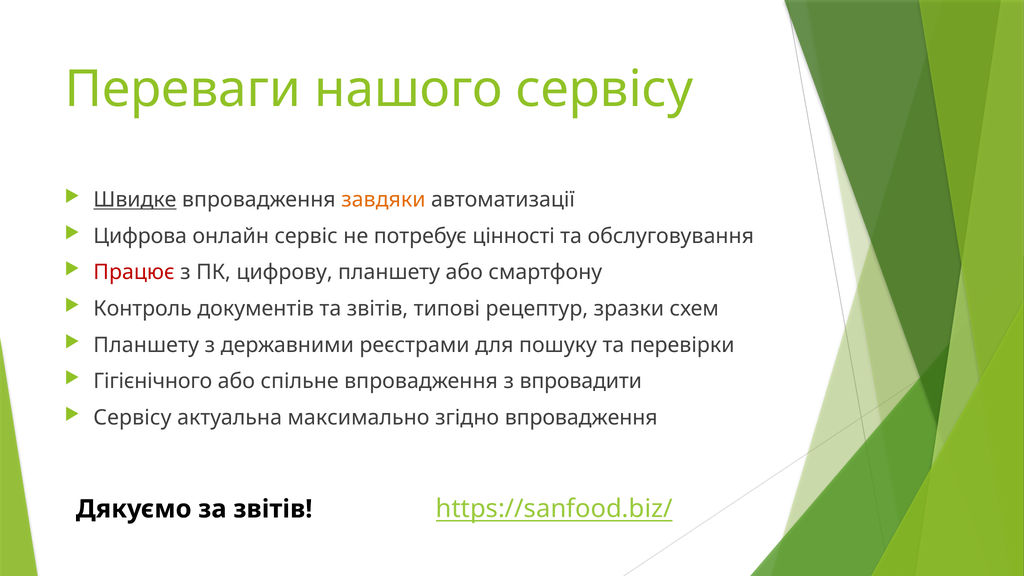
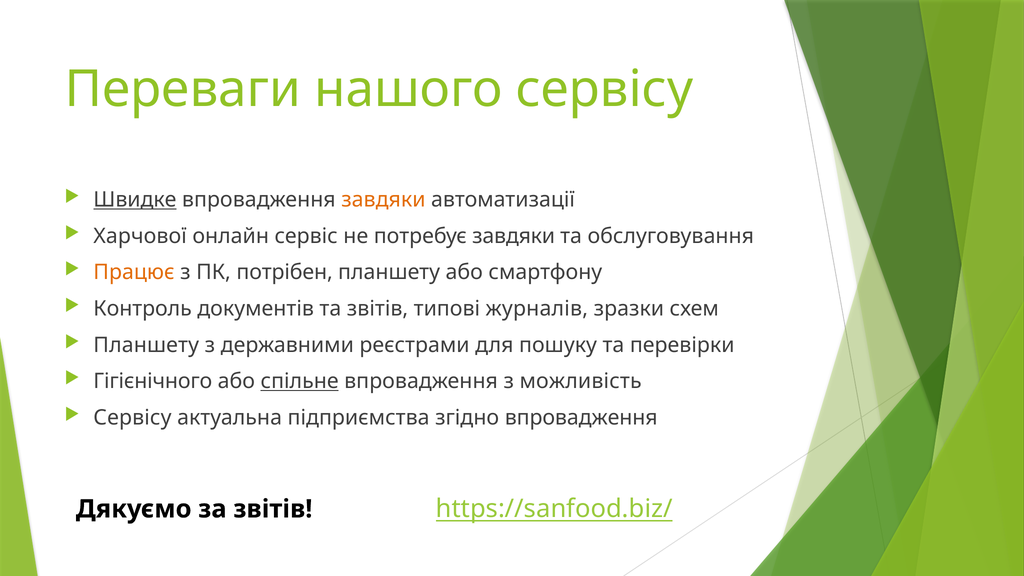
Цифрова: Цифрова -> Харчової
потребує цінності: цінності -> завдяки
Працює colour: red -> orange
цифрову: цифрову -> потрібен
рецептур: рецептур -> журналів
спільне underline: none -> present
впровадити: впровадити -> можливість
максимально: максимально -> підприємства
